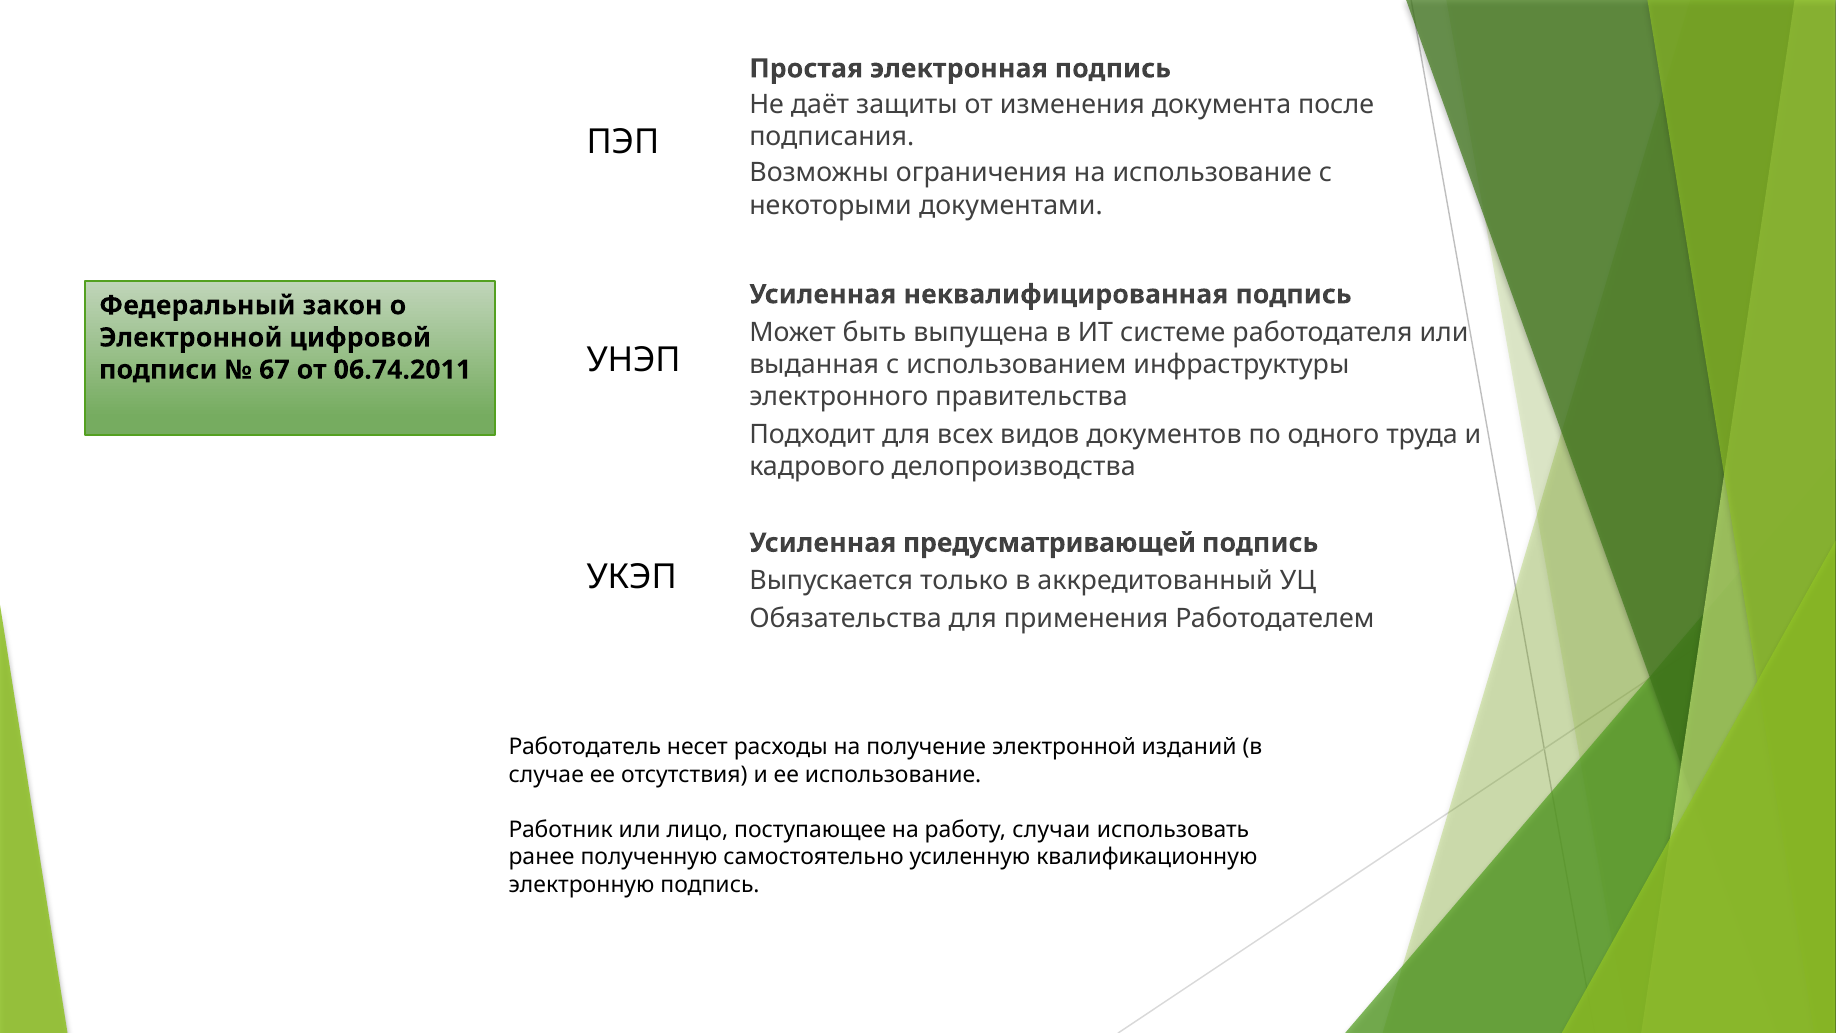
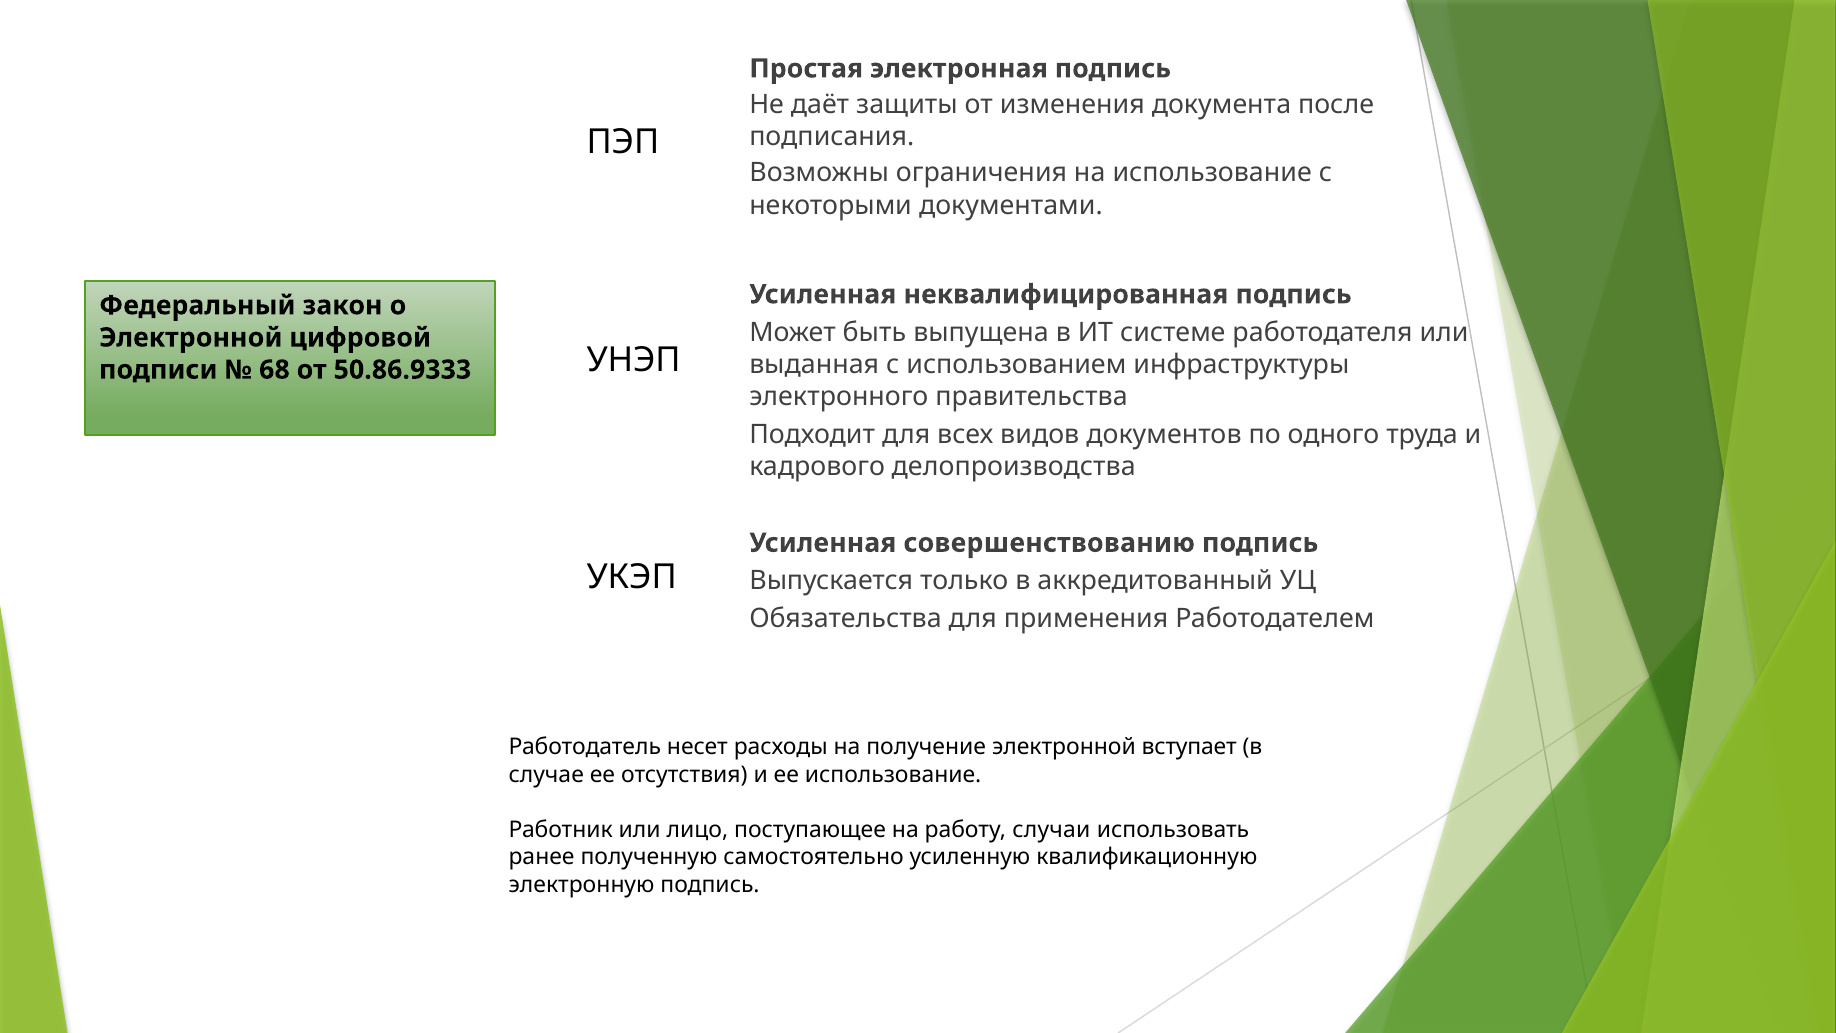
67: 67 -> 68
06.74.2011: 06.74.2011 -> 50.86.9333
предусматривающей: предусматривающей -> совершенствованию
изданий: изданий -> вступает
